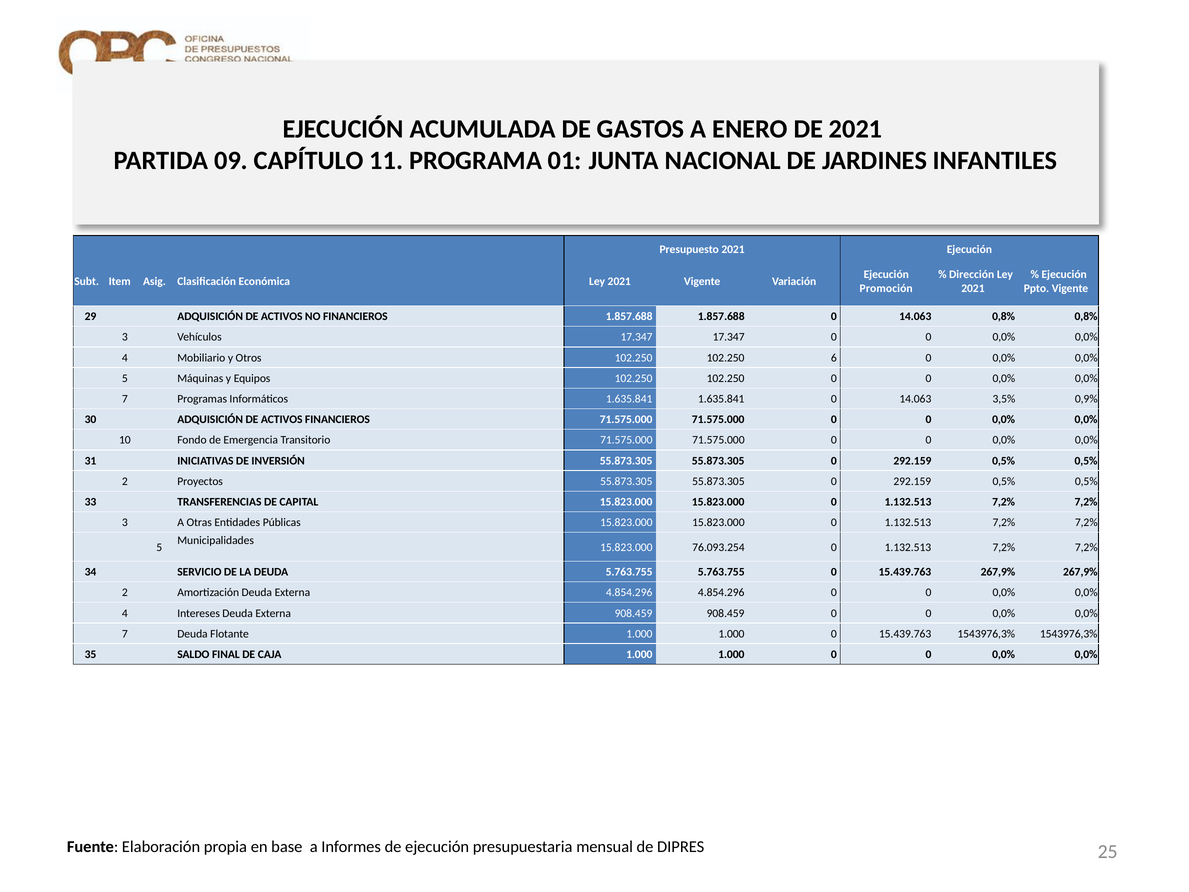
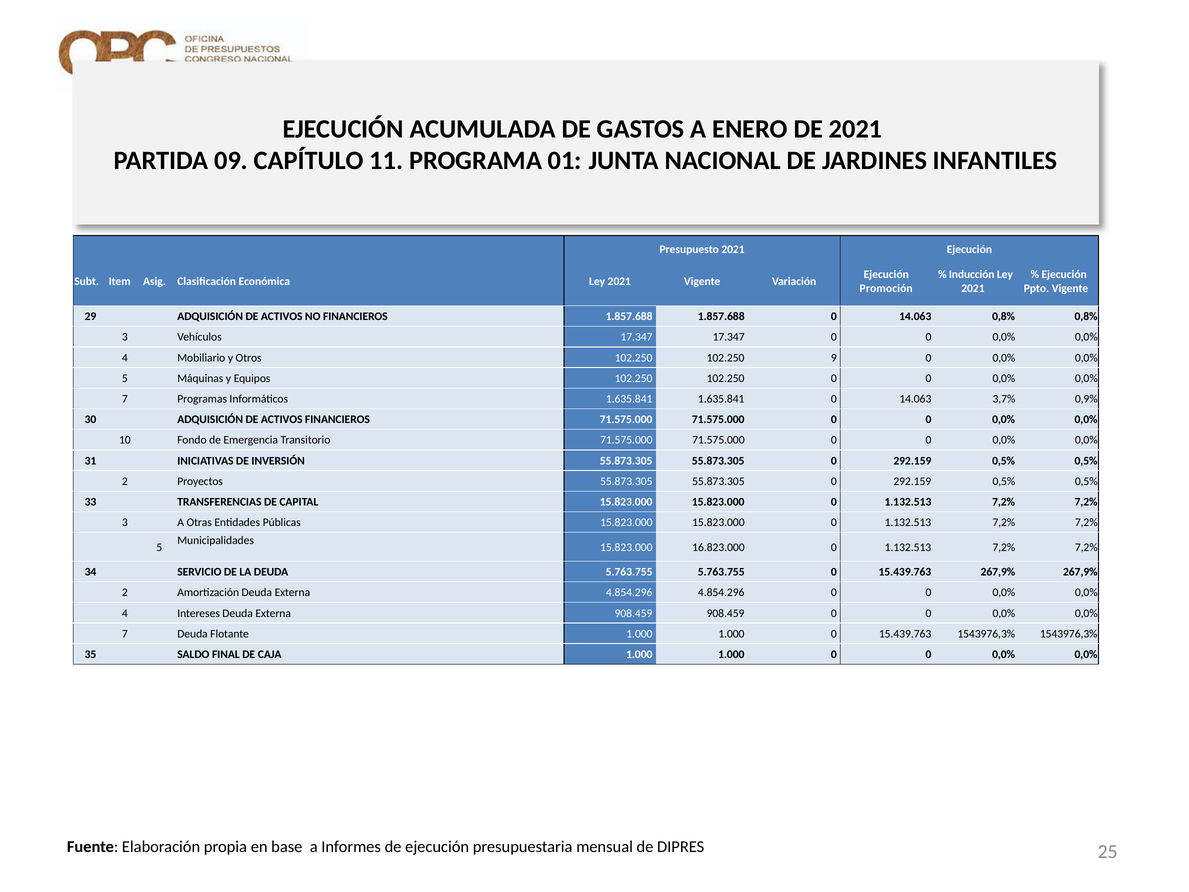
Dirección: Dirección -> Inducción
6: 6 -> 9
3,5%: 3,5% -> 3,7%
76.093.254: 76.093.254 -> 16.823.000
